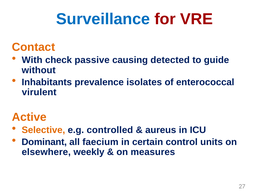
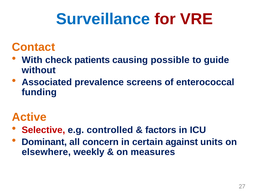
passive: passive -> patients
detected: detected -> possible
Inhabitants: Inhabitants -> Associated
isolates: isolates -> screens
virulent: virulent -> funding
Selective colour: orange -> red
aureus: aureus -> factors
faecium: faecium -> concern
control: control -> against
